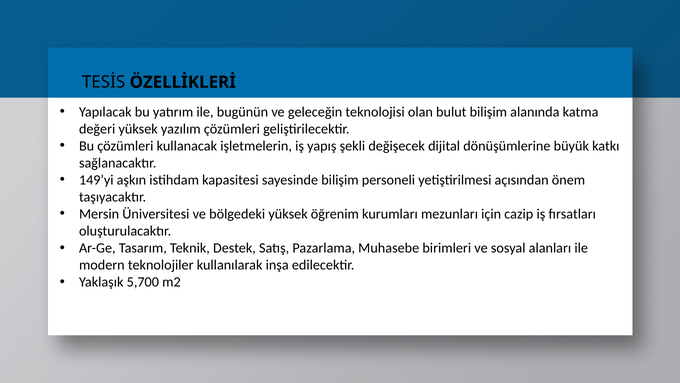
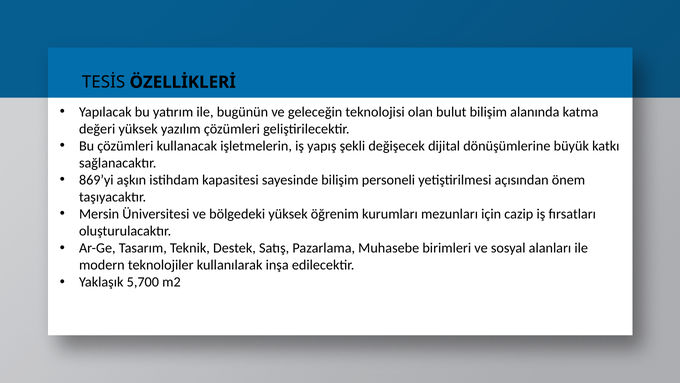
149’yi: 149’yi -> 869’yi
